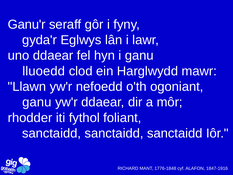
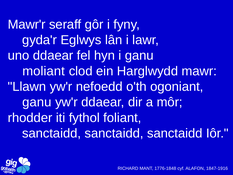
Ganu'r: Ganu'r -> Mawr'r
lluoedd: lluoedd -> moliant
